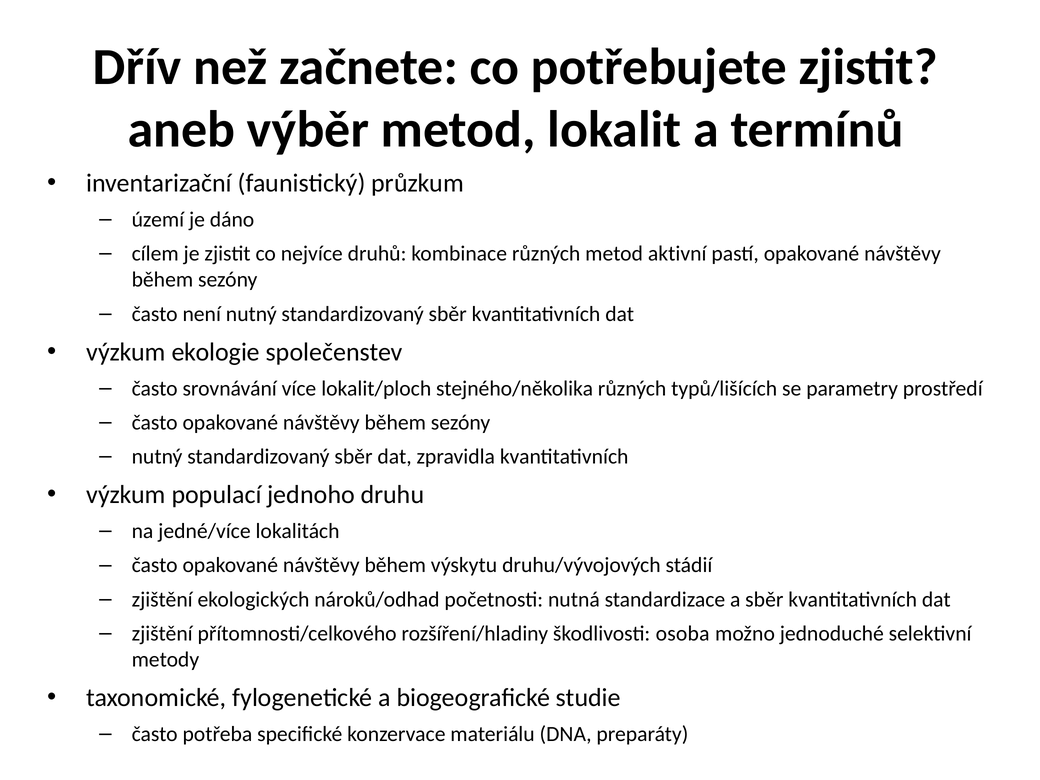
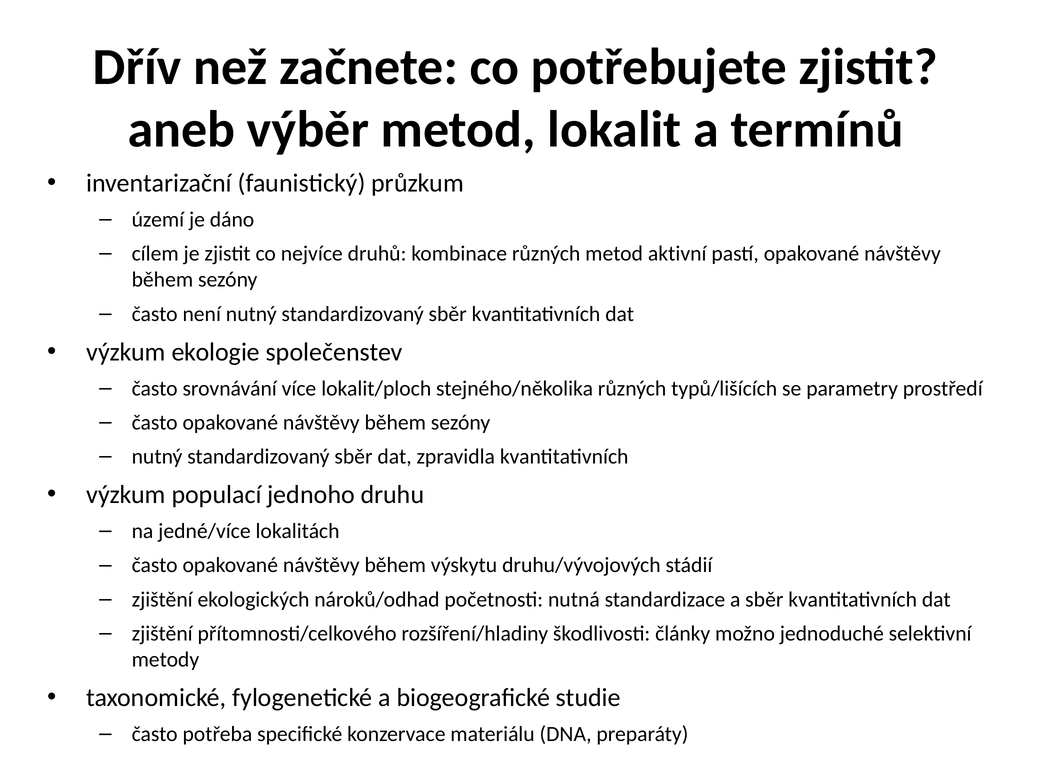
osoba: osoba -> články
